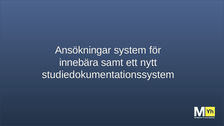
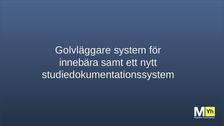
Ansökningar: Ansökningar -> Golvläggare
